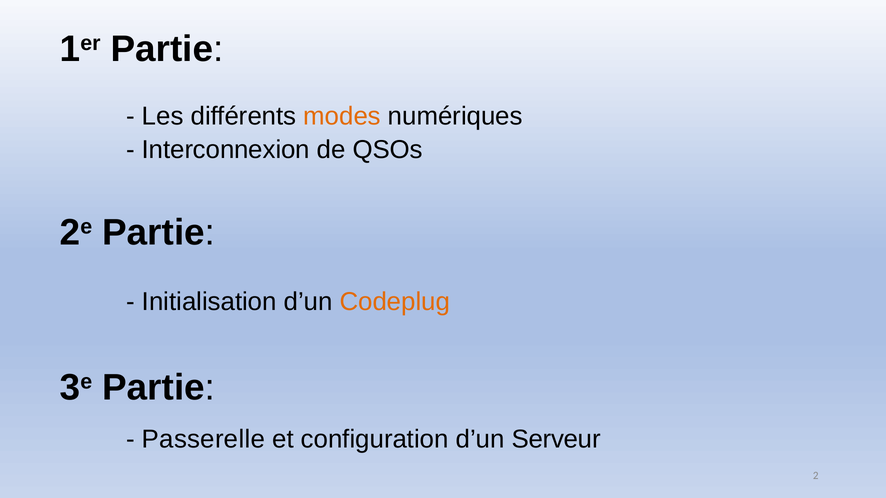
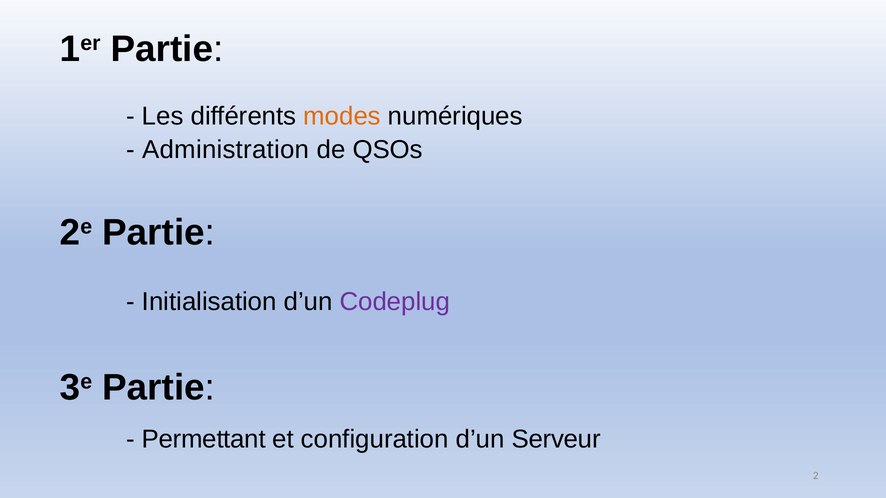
Interconnexion: Interconnexion -> Administration
Codeplug colour: orange -> purple
Passerelle: Passerelle -> Permettant
